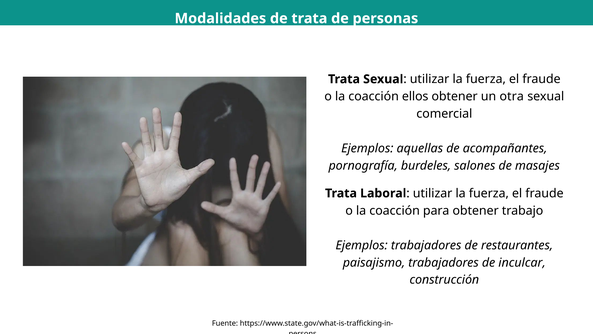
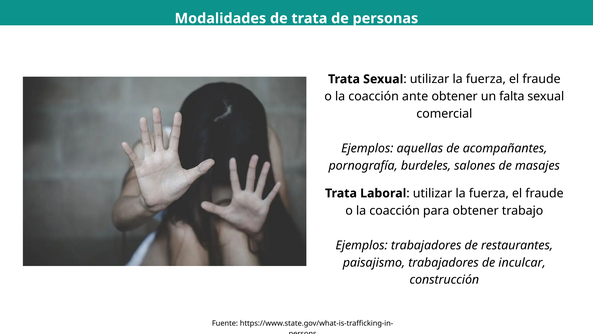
ellos: ellos -> ante
otra: otra -> falta
